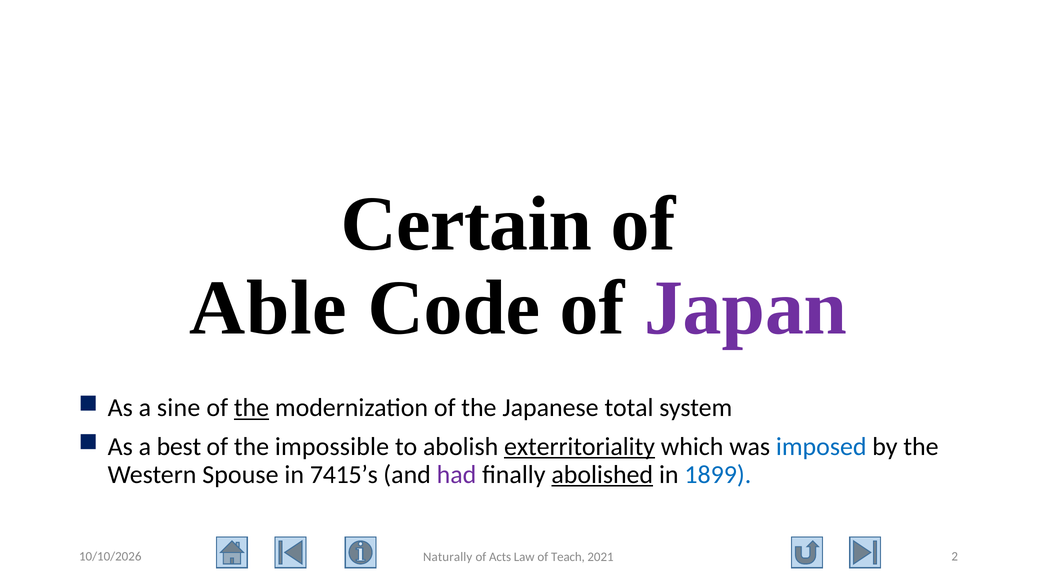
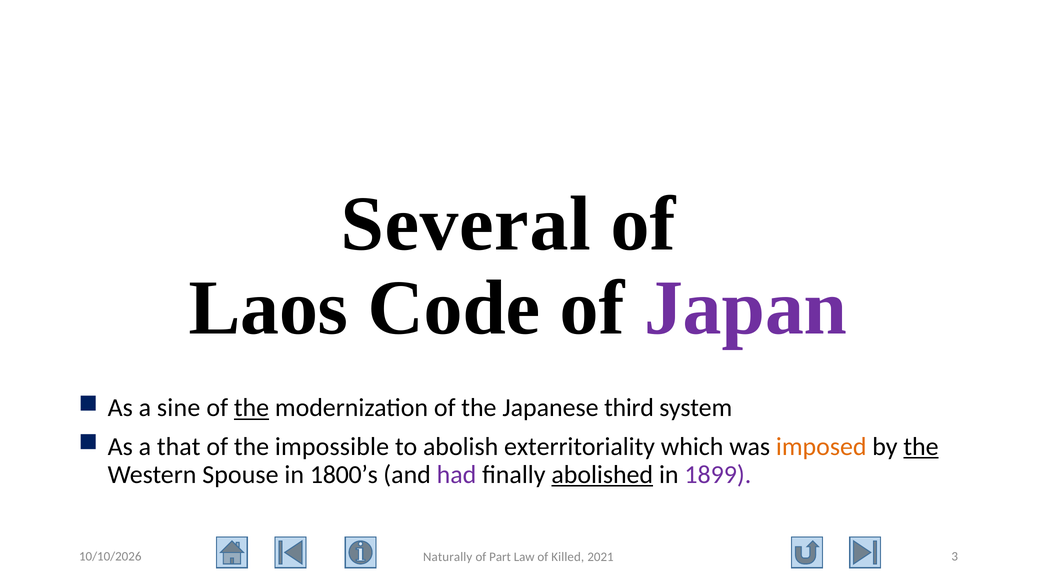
Certain: Certain -> Several
Able: Able -> Laos
total: total -> third
best: best -> that
exterritoriality underline: present -> none
imposed colour: blue -> orange
the at (921, 447) underline: none -> present
7415’s: 7415’s -> 1800’s
1899 colour: blue -> purple
Acts: Acts -> Part
Teach: Teach -> Killed
2: 2 -> 3
